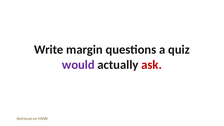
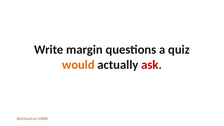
would colour: purple -> orange
